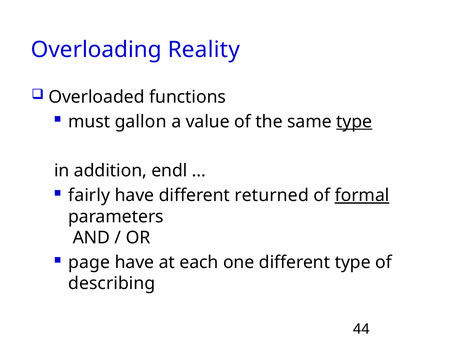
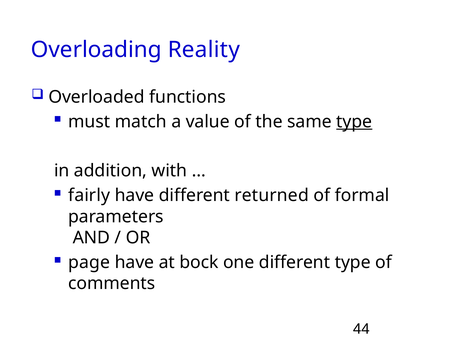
gallon: gallon -> match
endl: endl -> with
formal underline: present -> none
each: each -> bock
describing: describing -> comments
